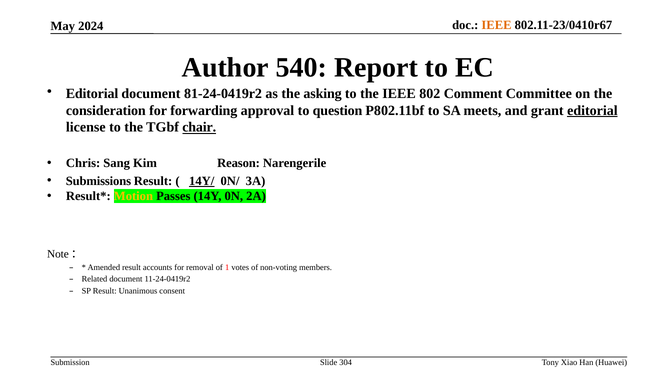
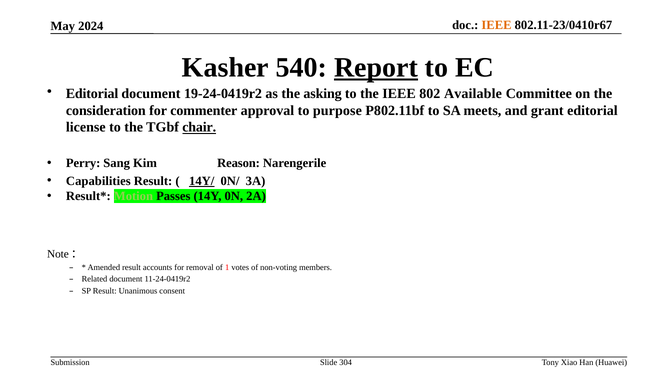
Author: Author -> Kasher
Report underline: none -> present
81-24-0419r2: 81-24-0419r2 -> 19-24-0419r2
Comment: Comment -> Available
forwarding: forwarding -> commenter
question: question -> purpose
editorial at (592, 111) underline: present -> none
Chris: Chris -> Perry
Submissions: Submissions -> Capabilities
Motion colour: yellow -> light green
